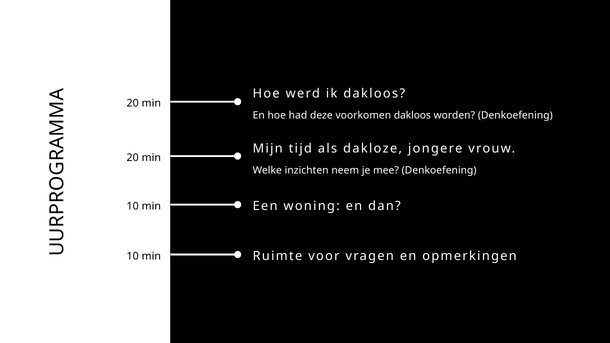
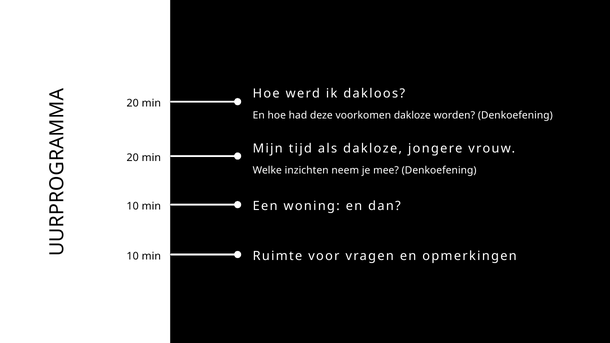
voorkomen dakloos: dakloos -> dakloze
